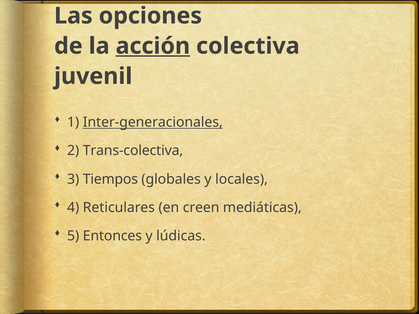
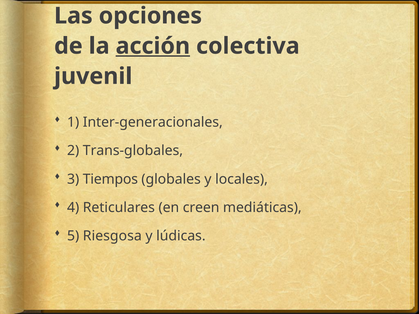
Inter-generacionales underline: present -> none
Trans-colectiva: Trans-colectiva -> Trans-globales
Entonces: Entonces -> Riesgosa
